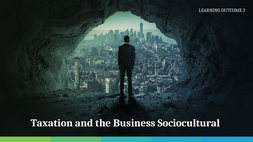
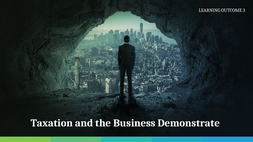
Sociocultural: Sociocultural -> Demonstrate
